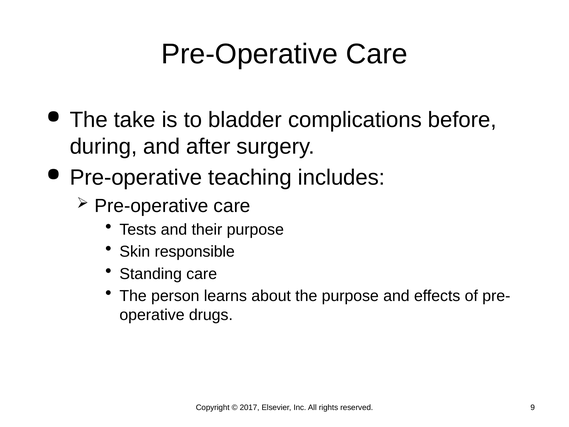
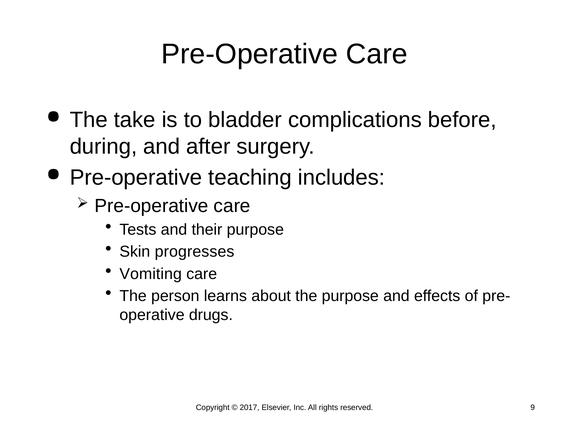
responsible: responsible -> progresses
Standing: Standing -> Vomiting
